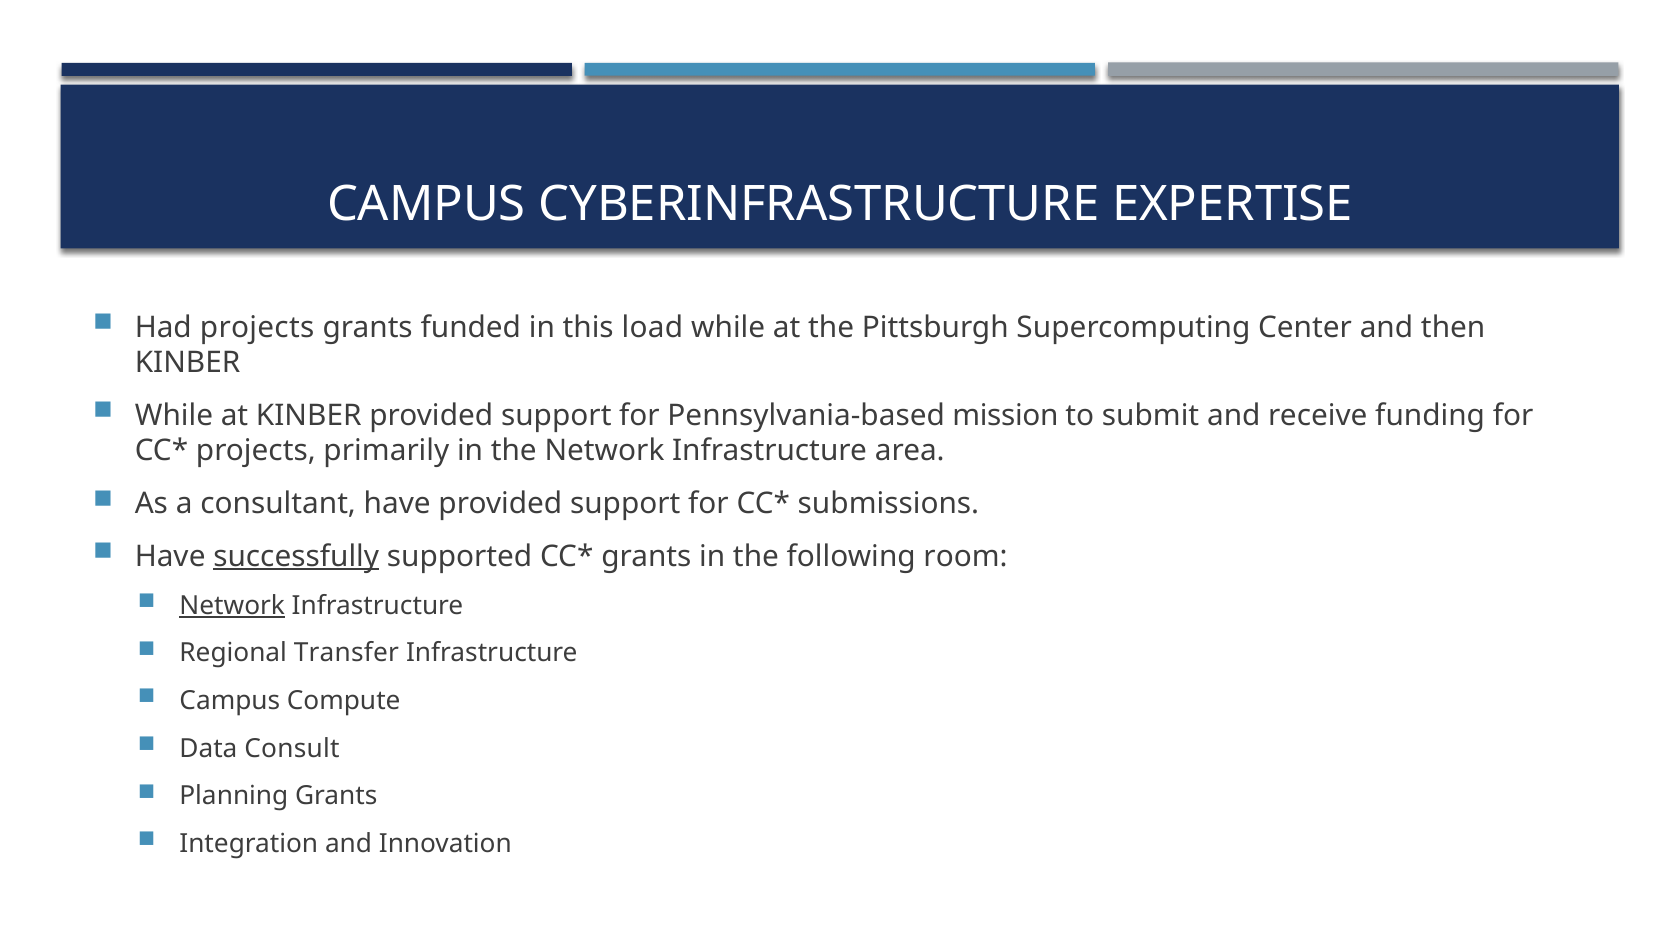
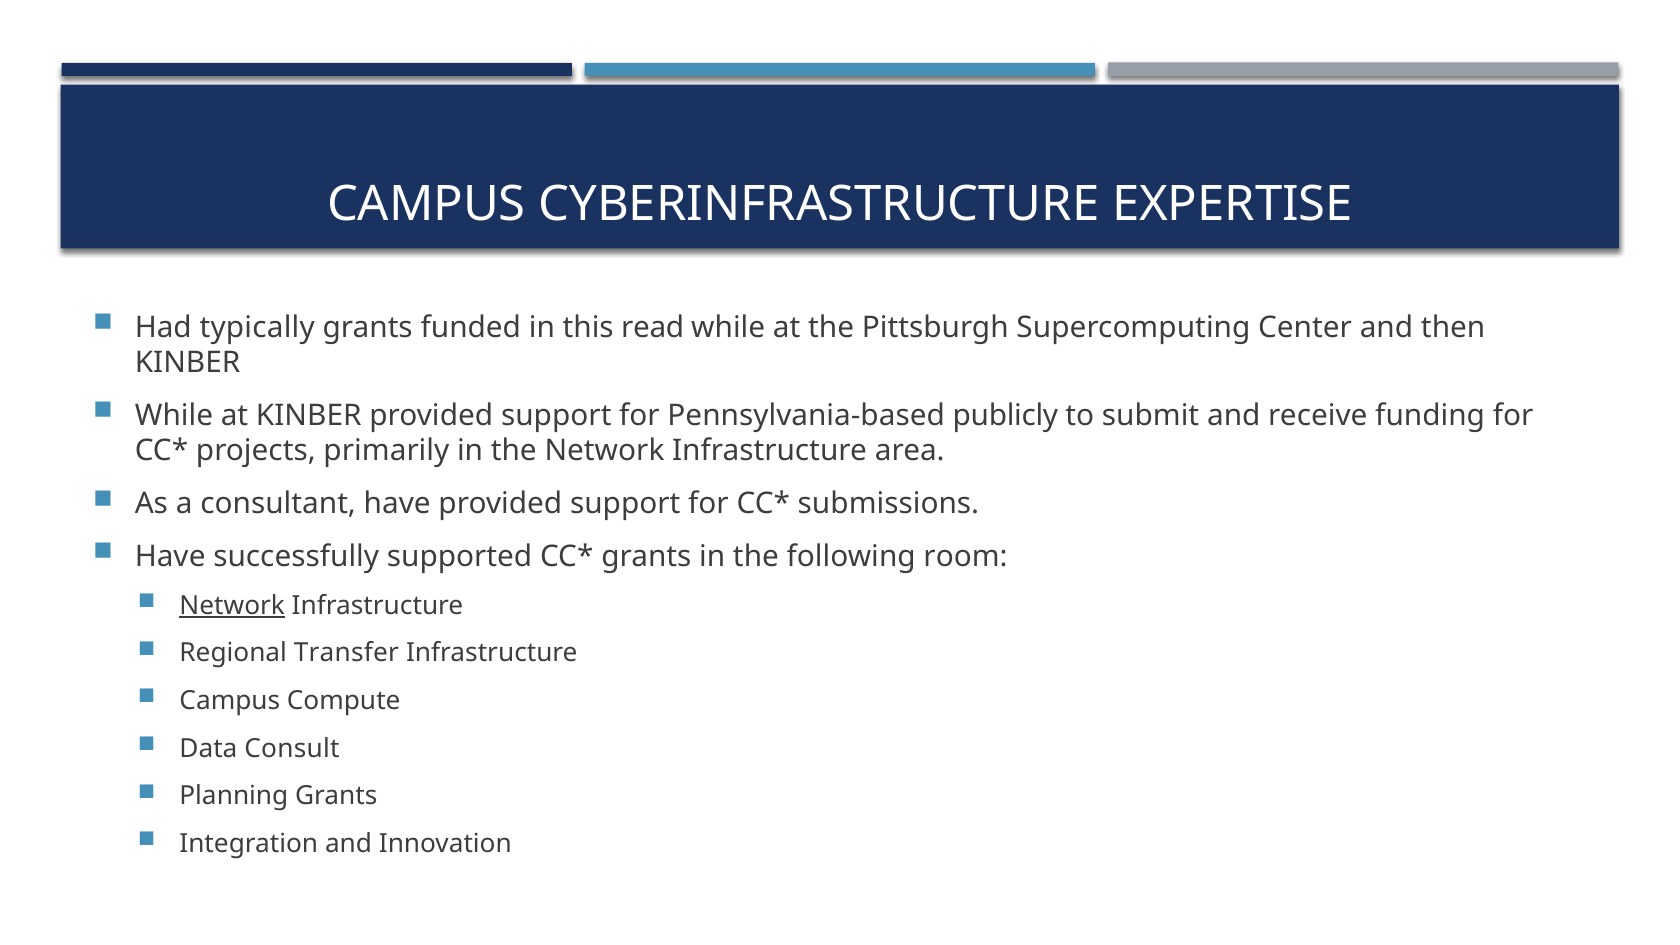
Had projects: projects -> typically
load: load -> read
mission: mission -> publicly
successfully underline: present -> none
